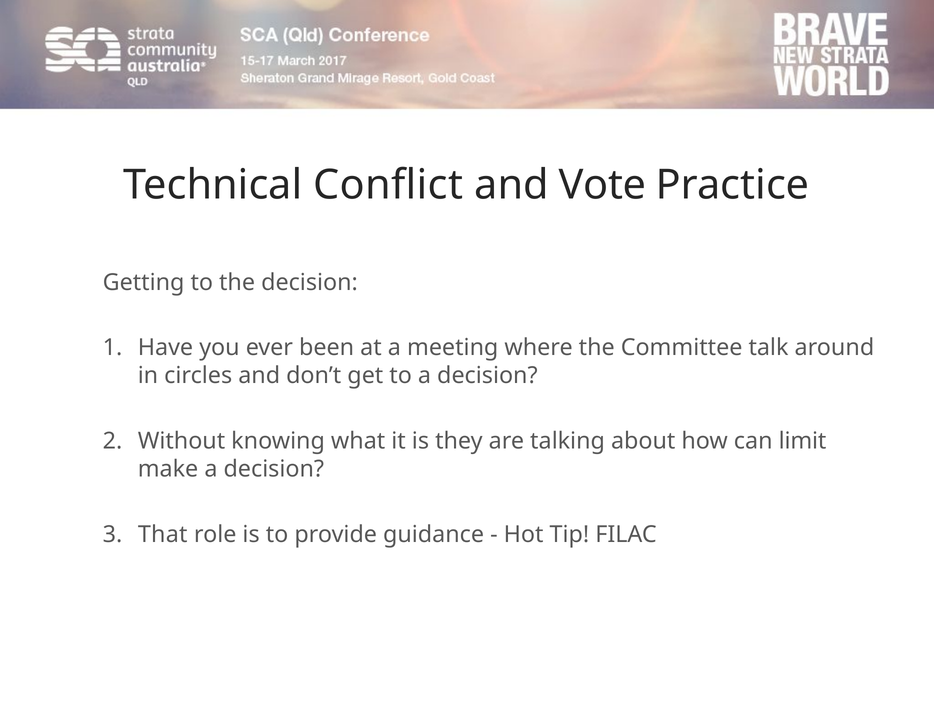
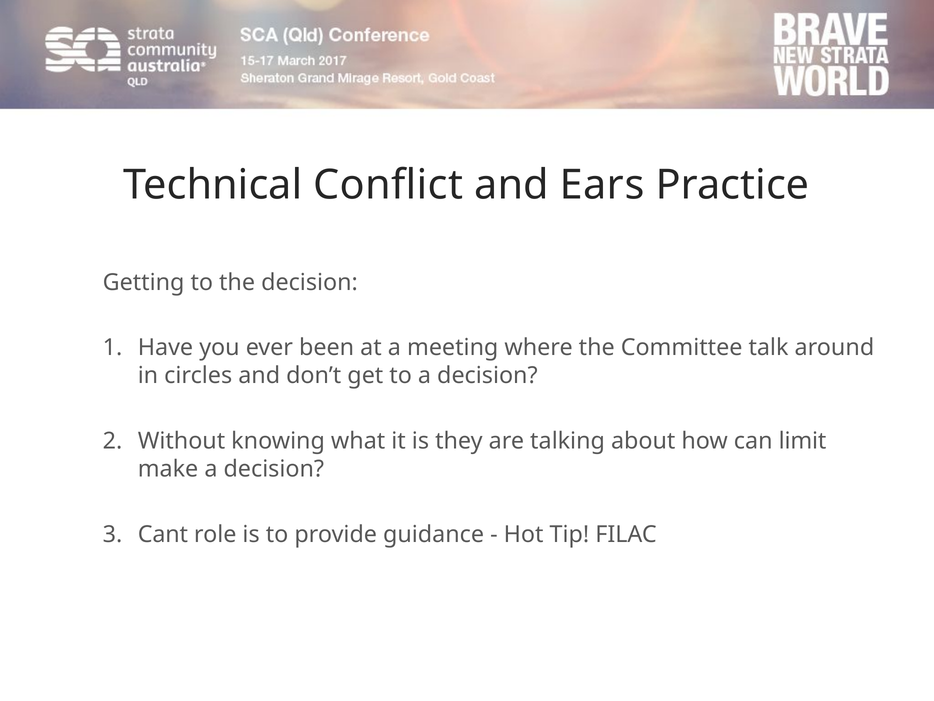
Vote: Vote -> Ears
That: That -> Cant
